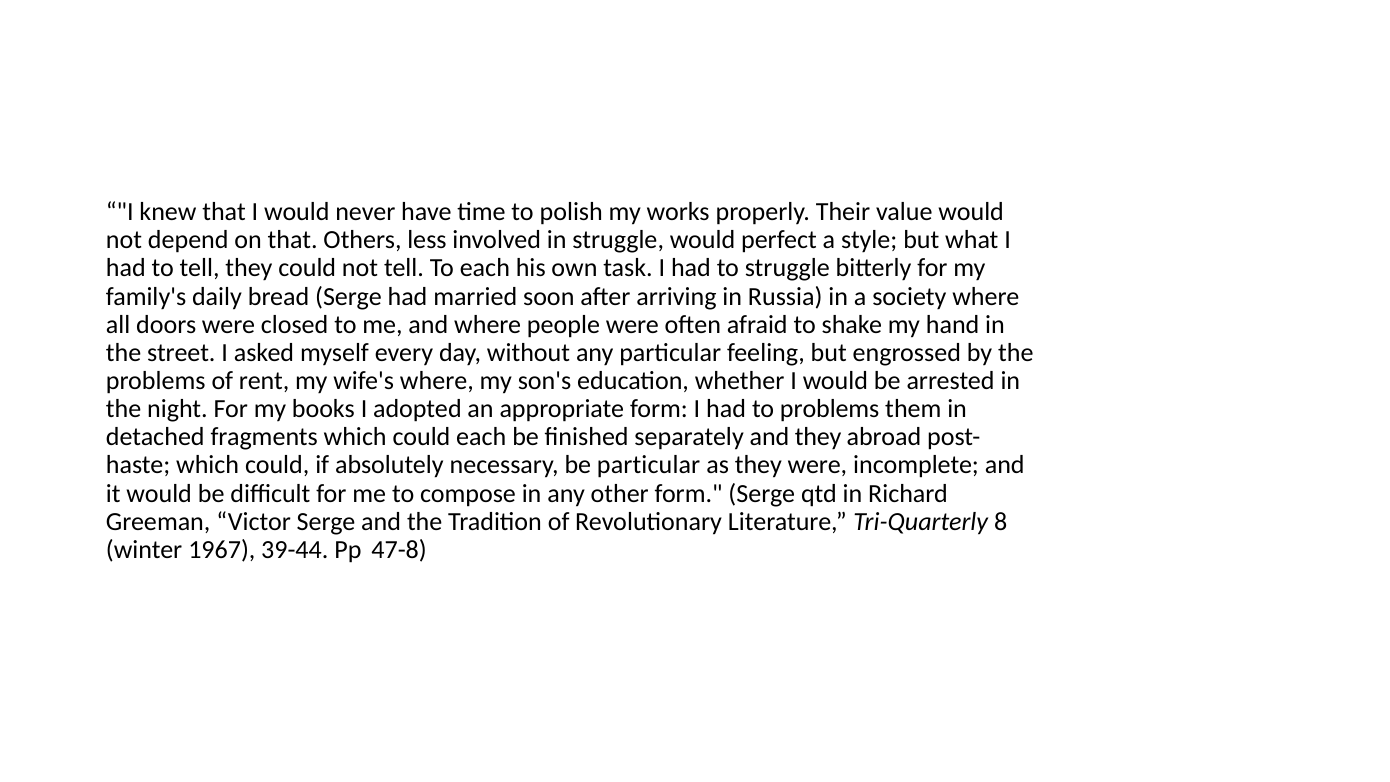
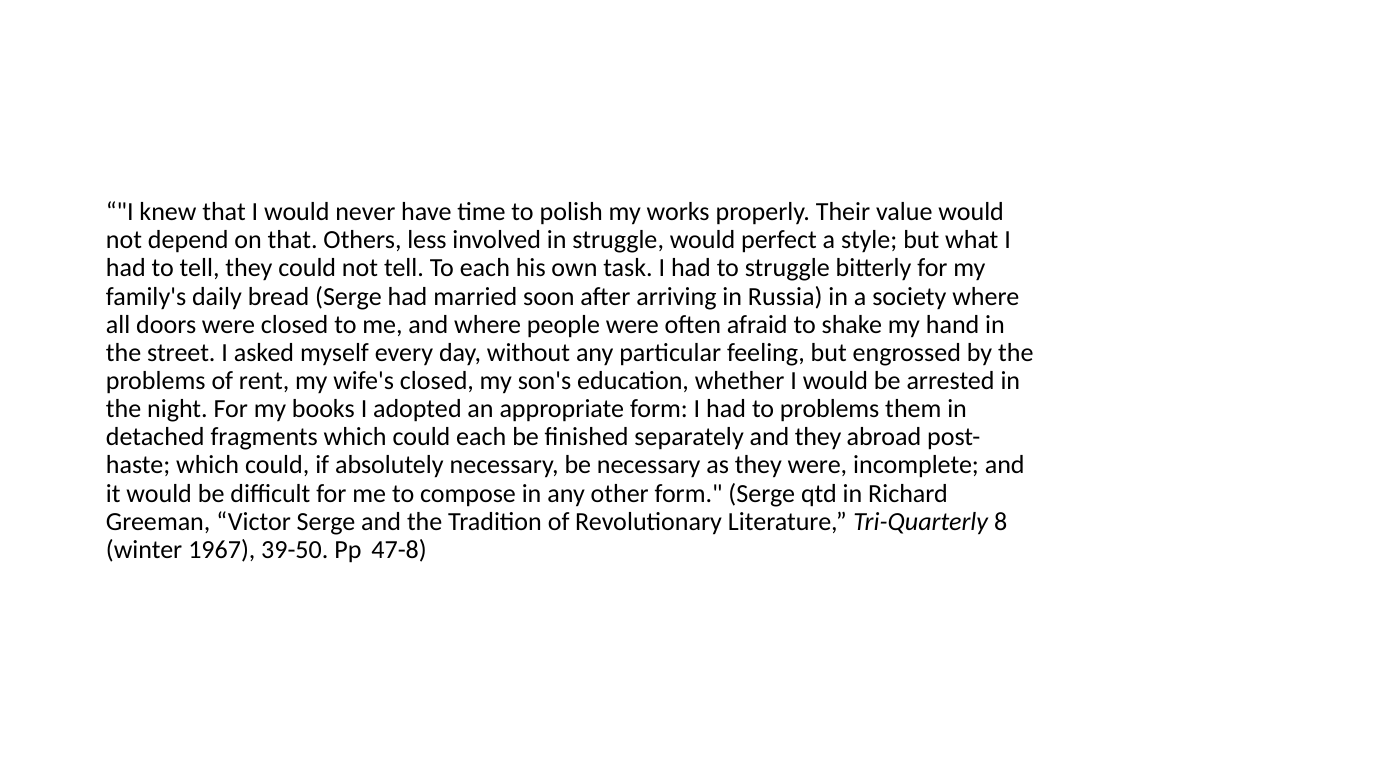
wife's where: where -> closed
be particular: particular -> necessary
39-44: 39-44 -> 39-50
